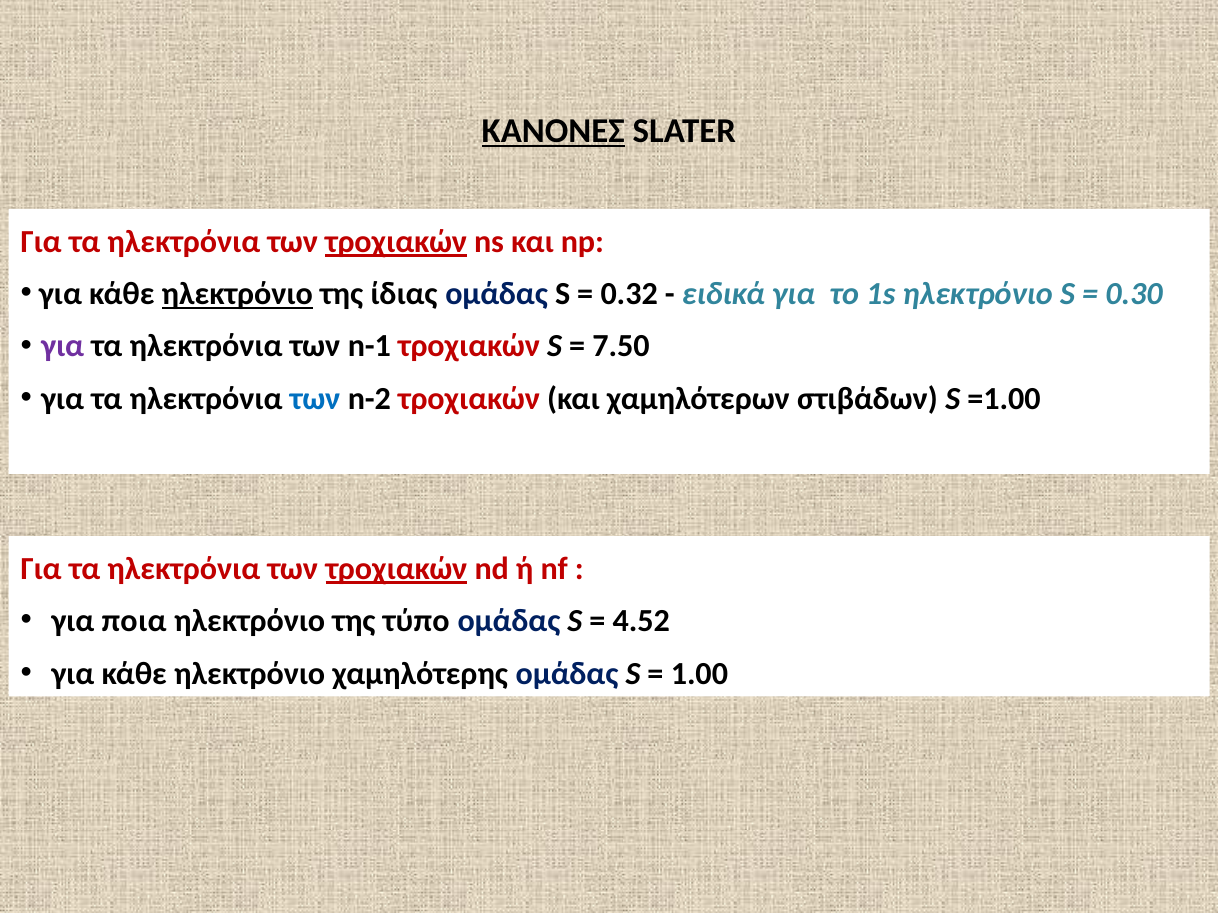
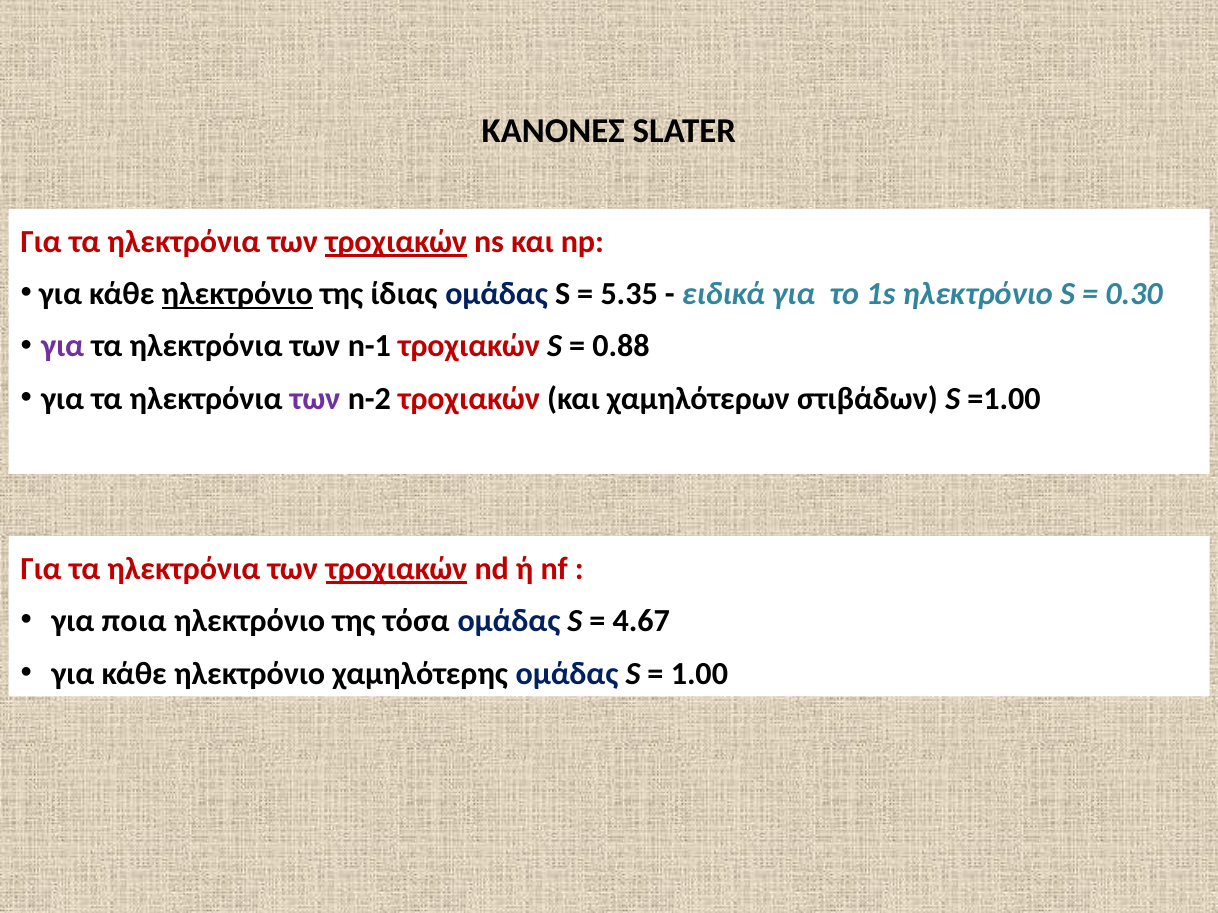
ΚΑΝΟΝΕΣ underline: present -> none
0.32: 0.32 -> 5.35
7.50: 7.50 -> 0.88
των at (315, 399) colour: blue -> purple
τύπο: τύπο -> τόσα
4.52: 4.52 -> 4.67
